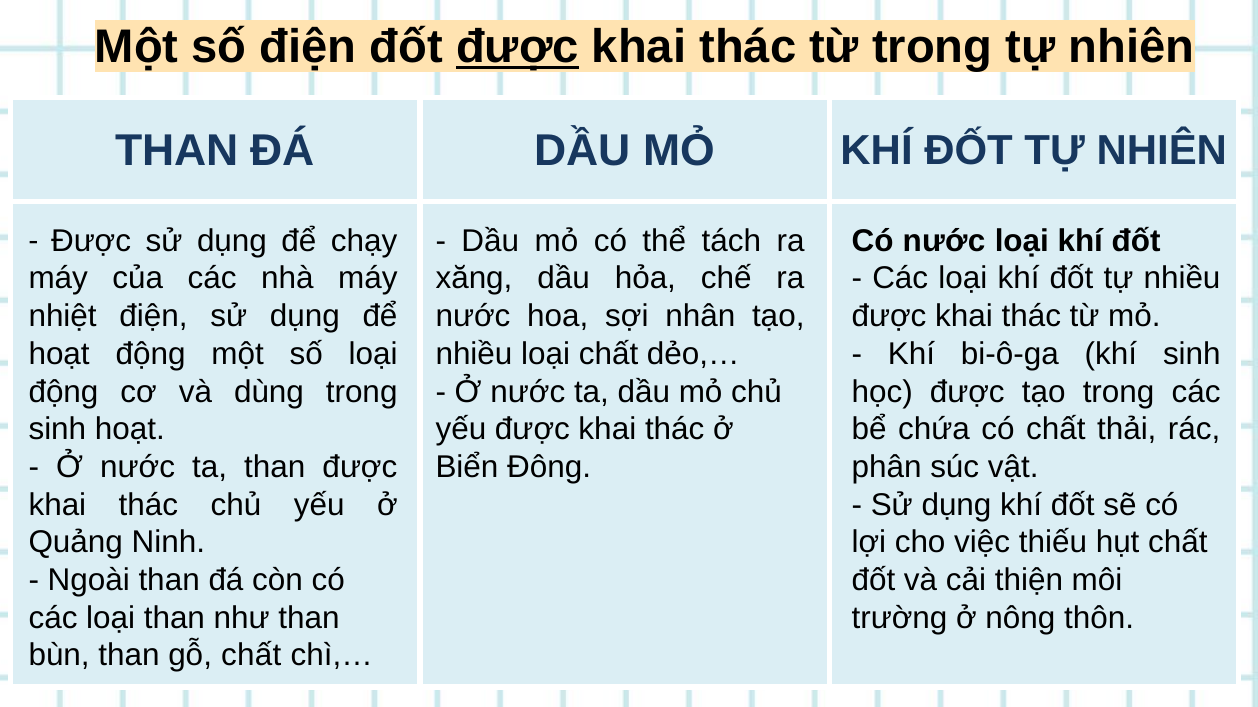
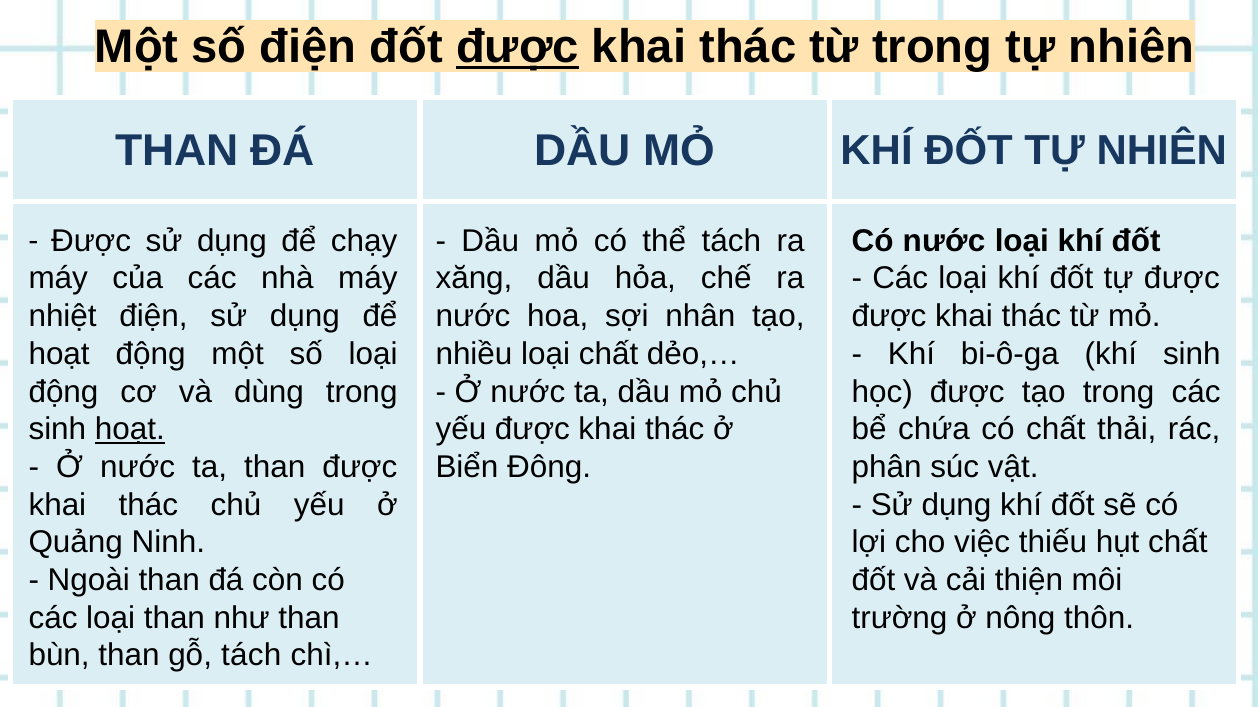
tự nhiều: nhiều -> được
hoạt at (130, 430) underline: none -> present
gỗ chất: chất -> tách
